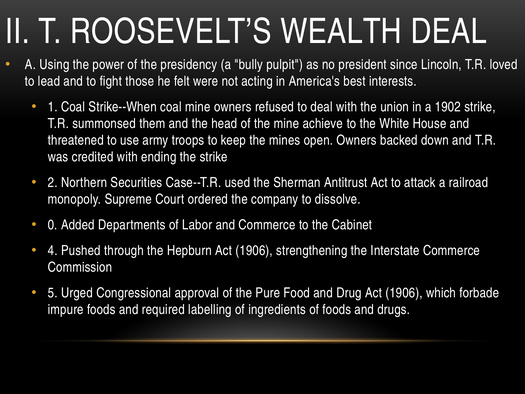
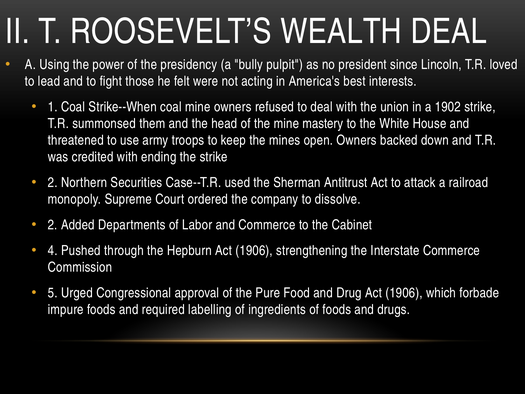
achieve: achieve -> mastery
0 at (53, 225): 0 -> 2
